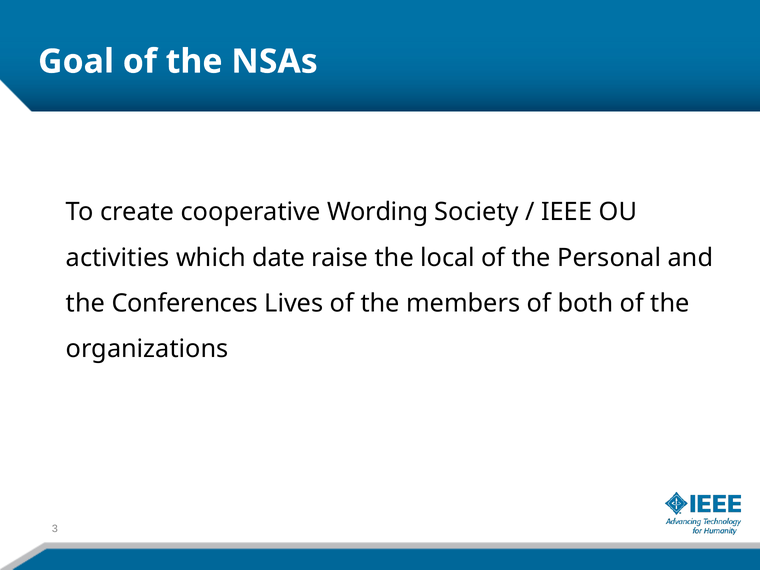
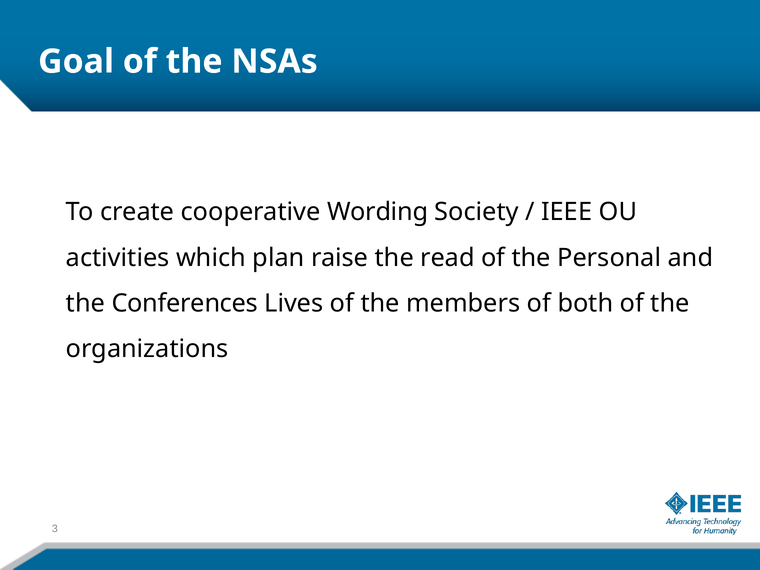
date: date -> plan
local: local -> read
